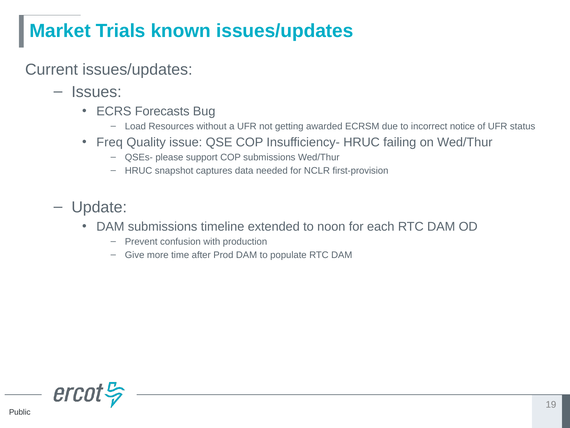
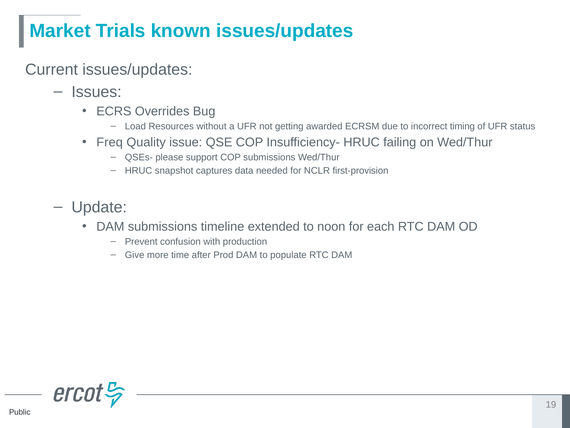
Forecasts: Forecasts -> Overrides
notice: notice -> timing
